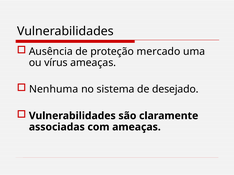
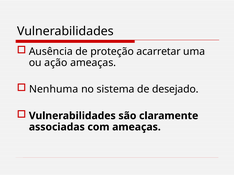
mercado: mercado -> acarretar
vírus: vírus -> ação
